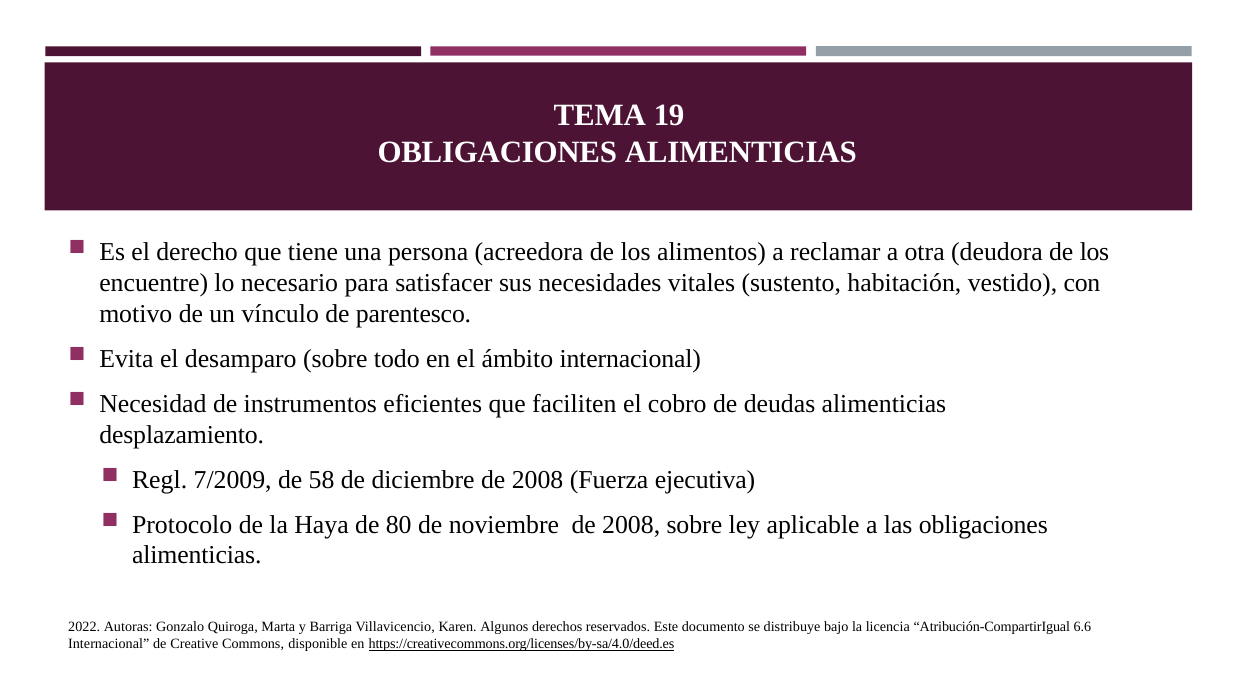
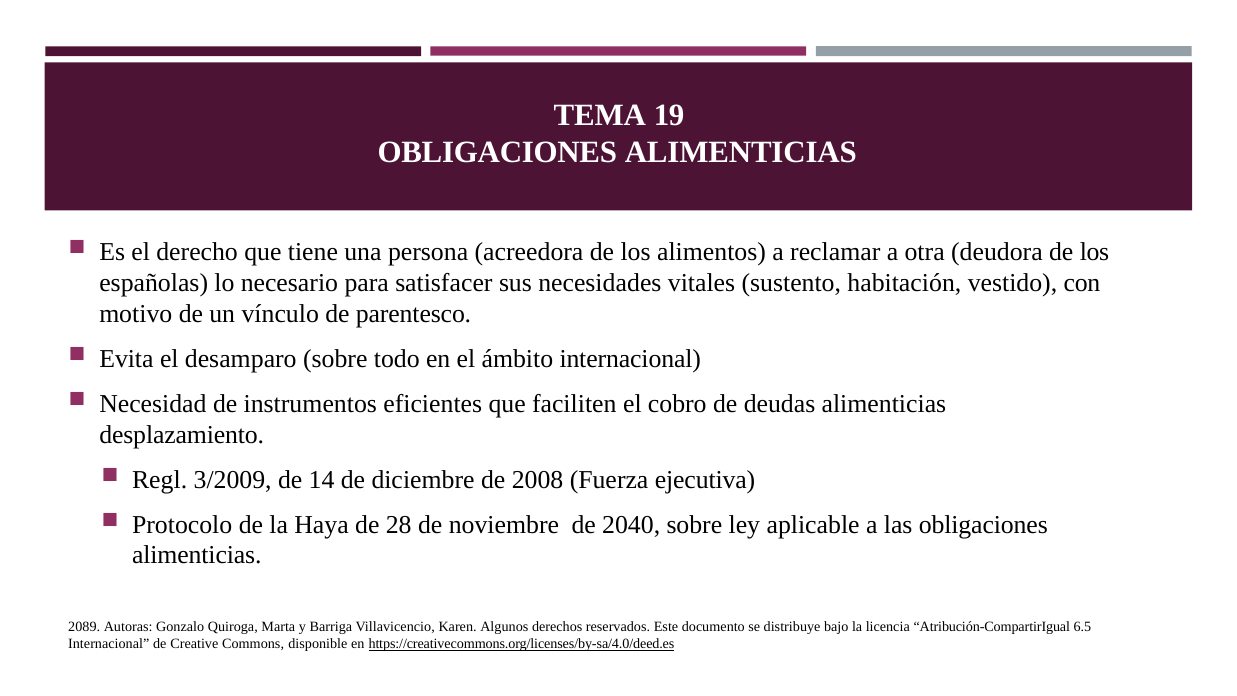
encuentre: encuentre -> españolas
7/2009: 7/2009 -> 3/2009
58: 58 -> 14
80: 80 -> 28
noviembre de 2008: 2008 -> 2040
2022: 2022 -> 2089
6.6: 6.6 -> 6.5
